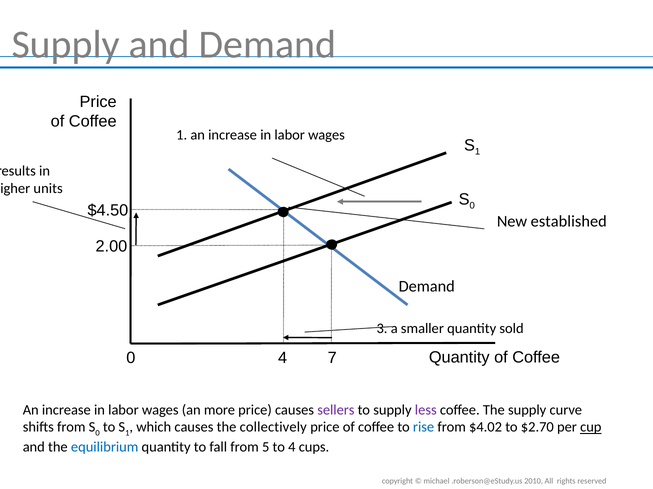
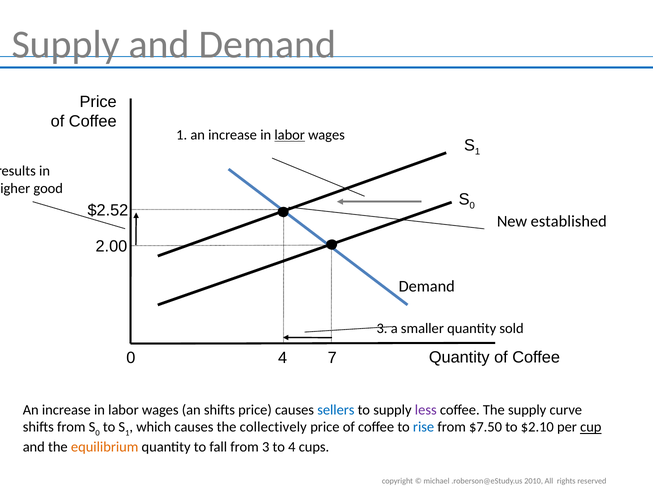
labor at (290, 135) underline: none -> present
units: units -> good
$4.50: $4.50 -> $2.52
an more: more -> shifts
sellers colour: purple -> blue
$4.02: $4.02 -> $7.50
$2.70: $2.70 -> $2.10
equilibrium colour: blue -> orange
from 5: 5 -> 3
